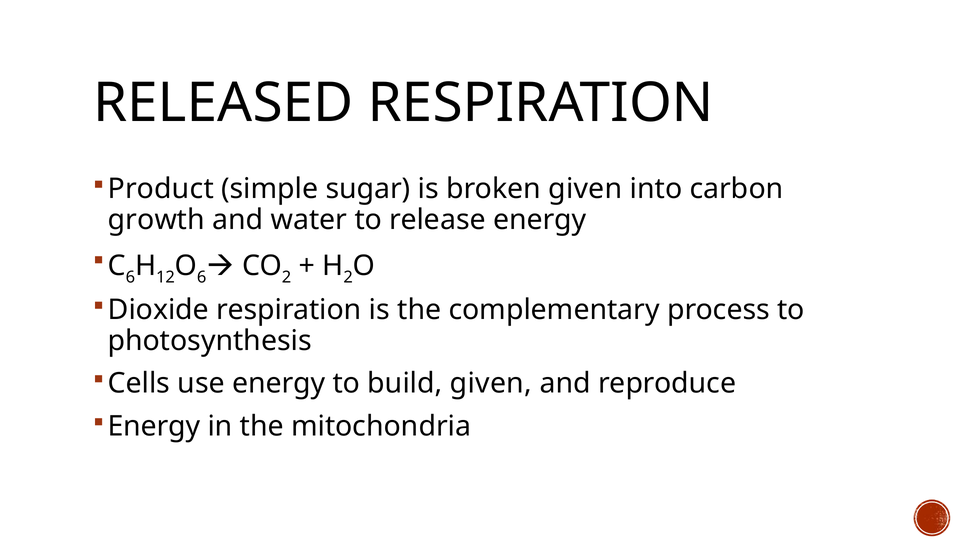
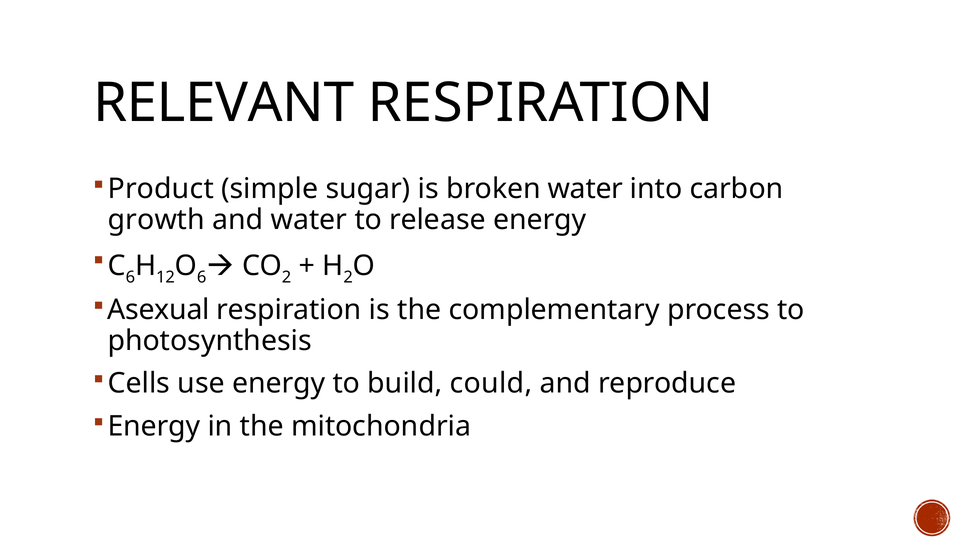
RELEASED: RELEASED -> RELEVANT
broken given: given -> water
Dioxide: Dioxide -> Asexual
build given: given -> could
